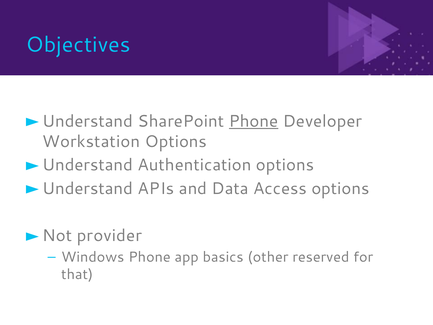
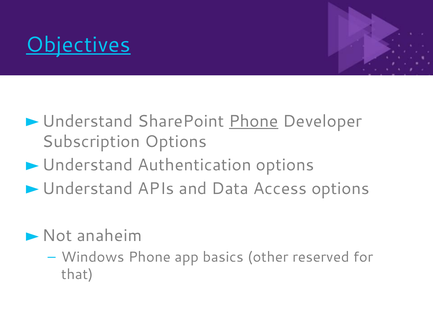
Objectives underline: none -> present
Workstation: Workstation -> Subscription
provider: provider -> anaheim
